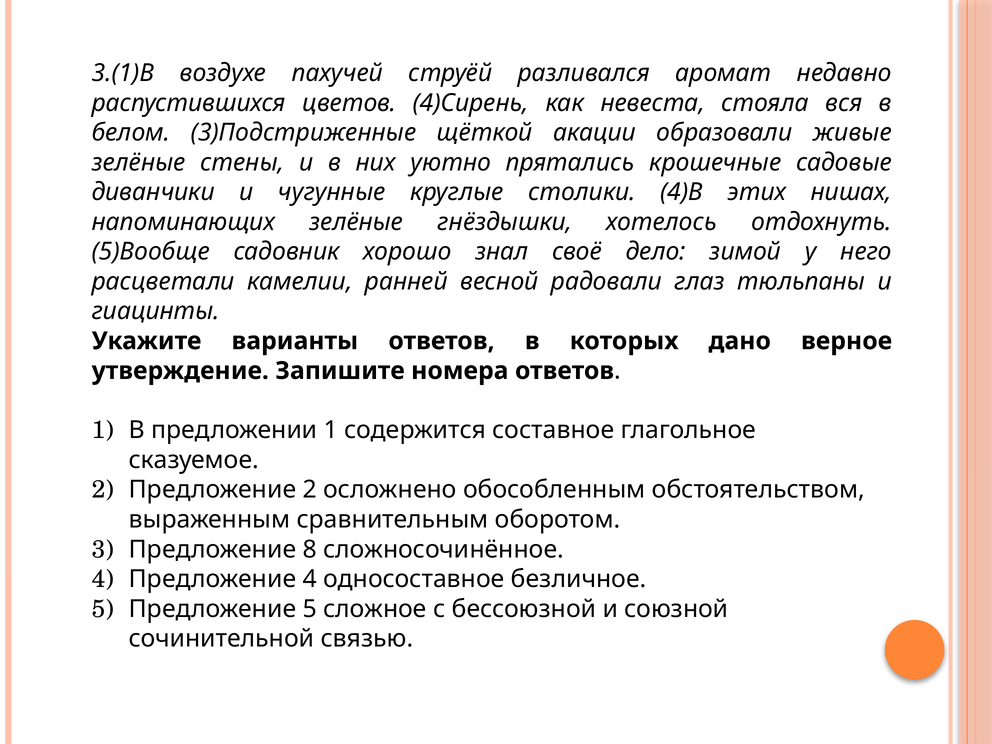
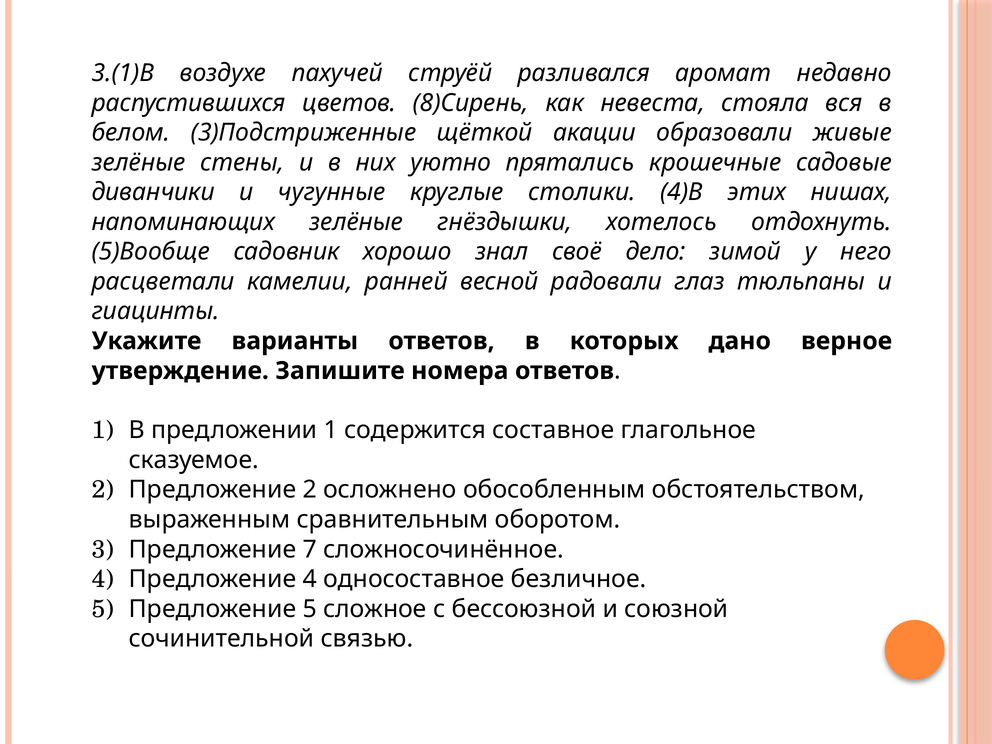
4)Сирень: 4)Сирень -> 8)Сирень
8: 8 -> 7
